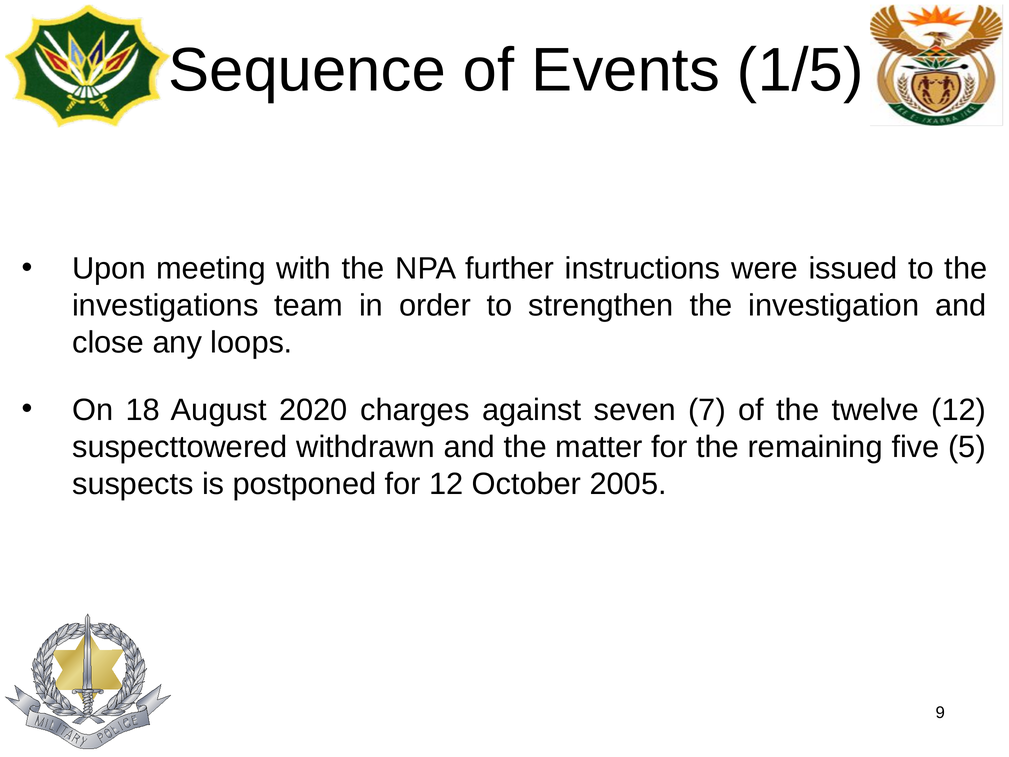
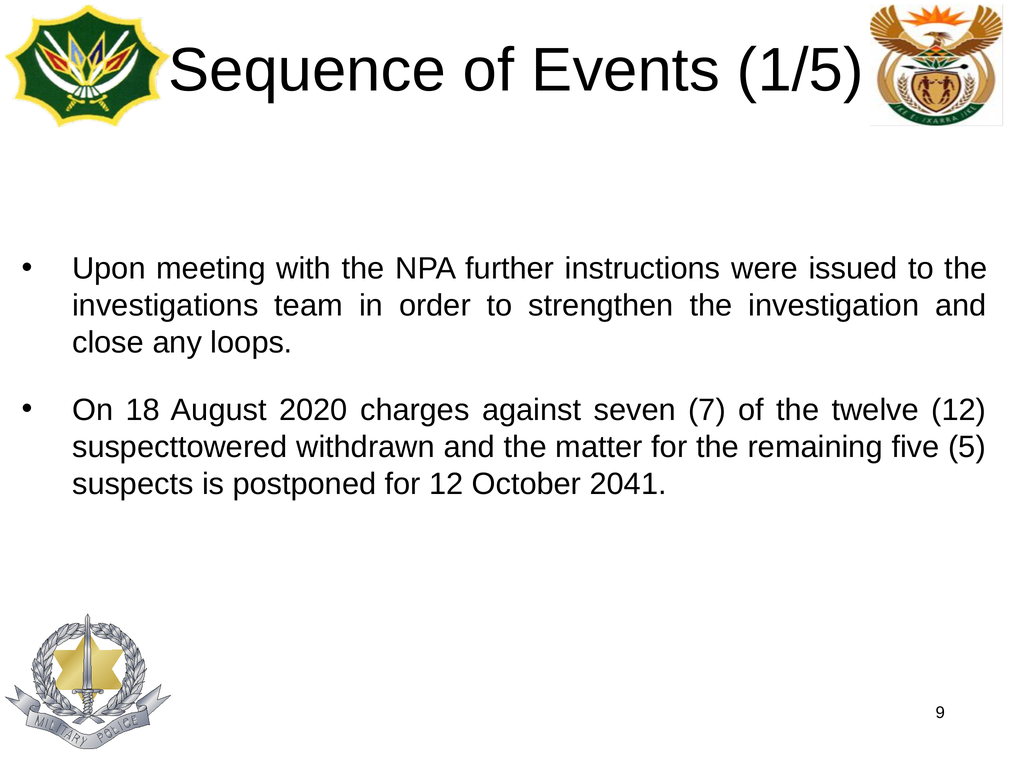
2005: 2005 -> 2041
